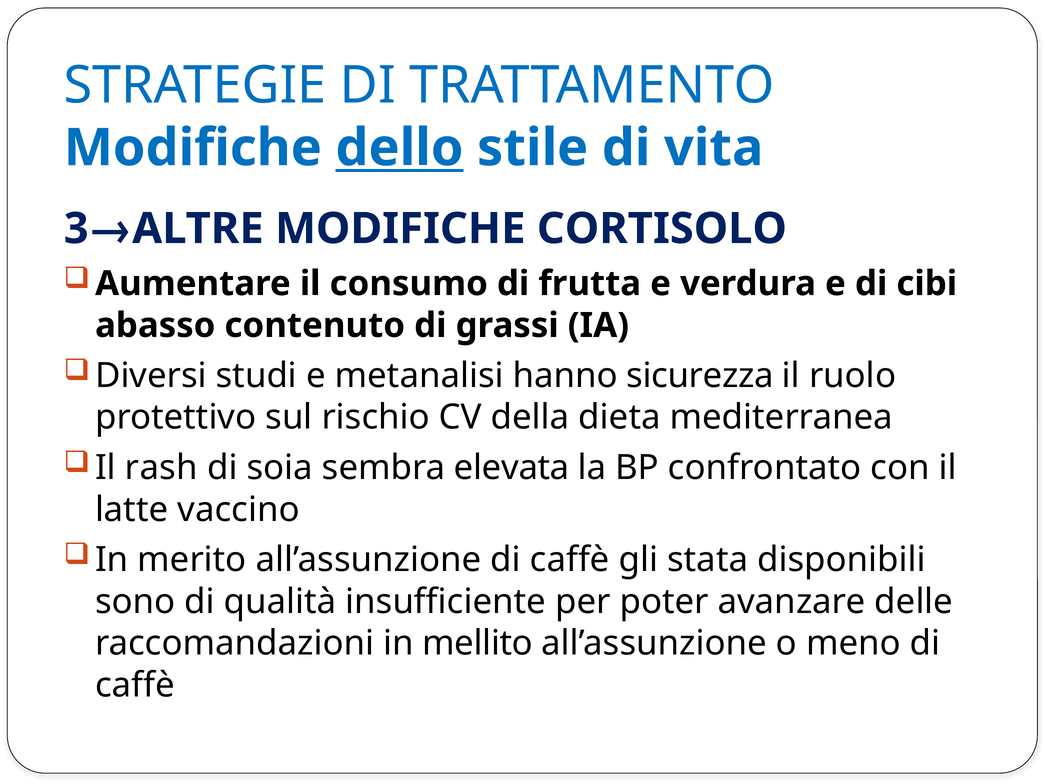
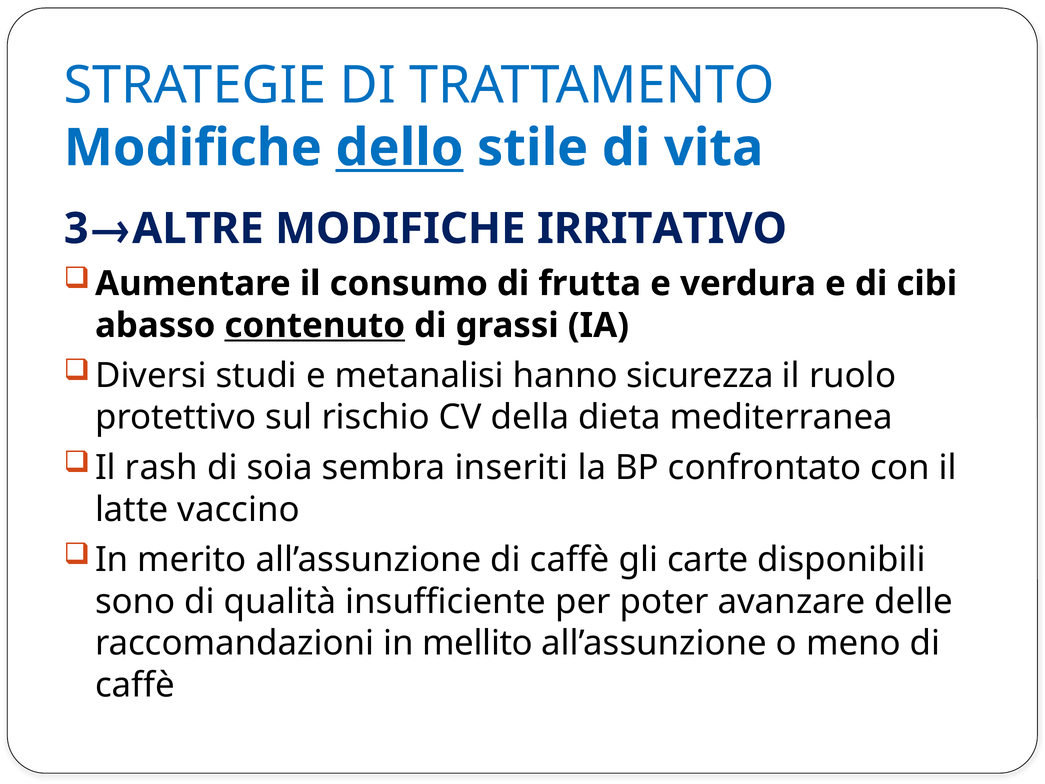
CORTISOLO: CORTISOLO -> IRRITATIVO
contenuto underline: none -> present
elevata: elevata -> inseriti
stata: stata -> carte
